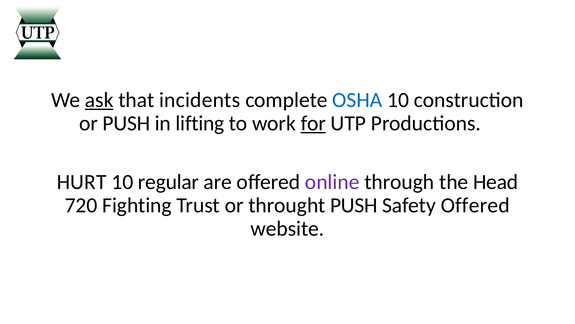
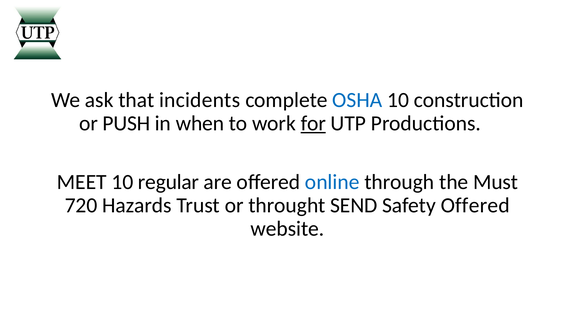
ask underline: present -> none
lifting: lifting -> when
HURT: HURT -> MEET
online colour: purple -> blue
Head: Head -> Must
Fighting: Fighting -> Hazards
throught PUSH: PUSH -> SEND
